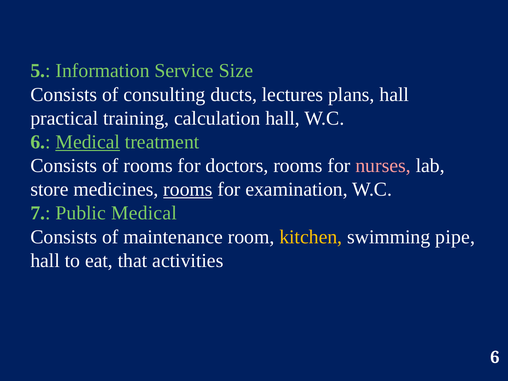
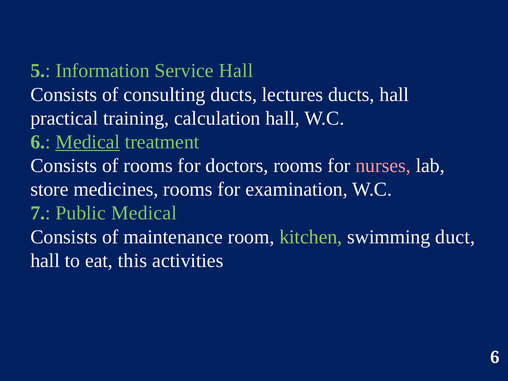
Service Size: Size -> Hall
lectures plans: plans -> ducts
rooms at (188, 189) underline: present -> none
kitchen colour: yellow -> light green
pipe: pipe -> duct
that: that -> this
